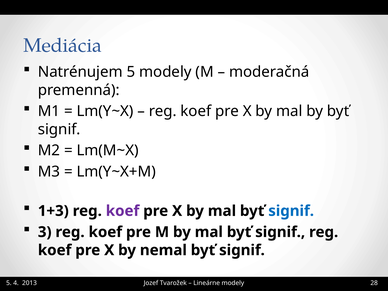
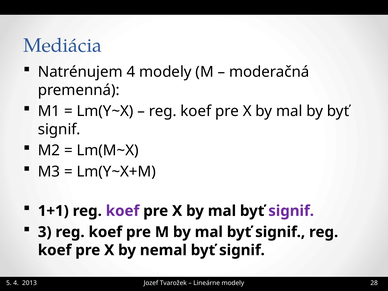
Natrénujem 5: 5 -> 4
1+3: 1+3 -> 1+1
signif at (291, 211) colour: blue -> purple
